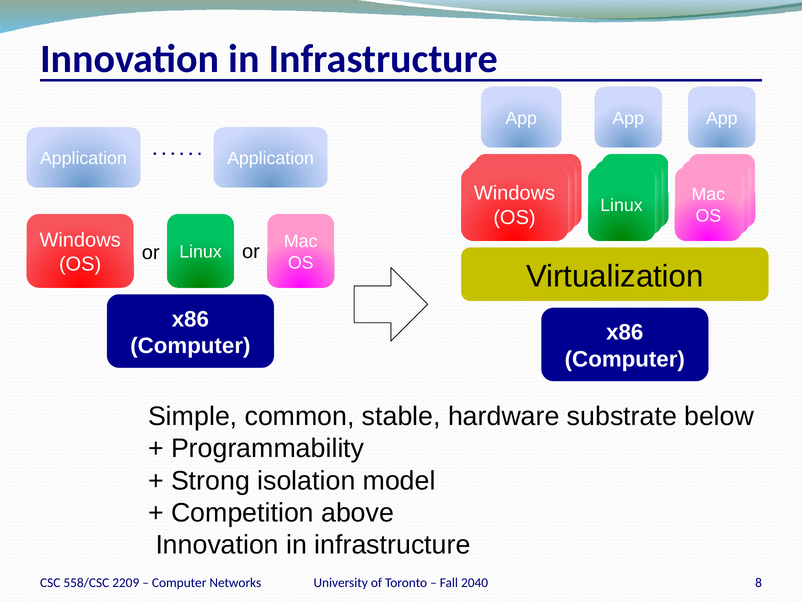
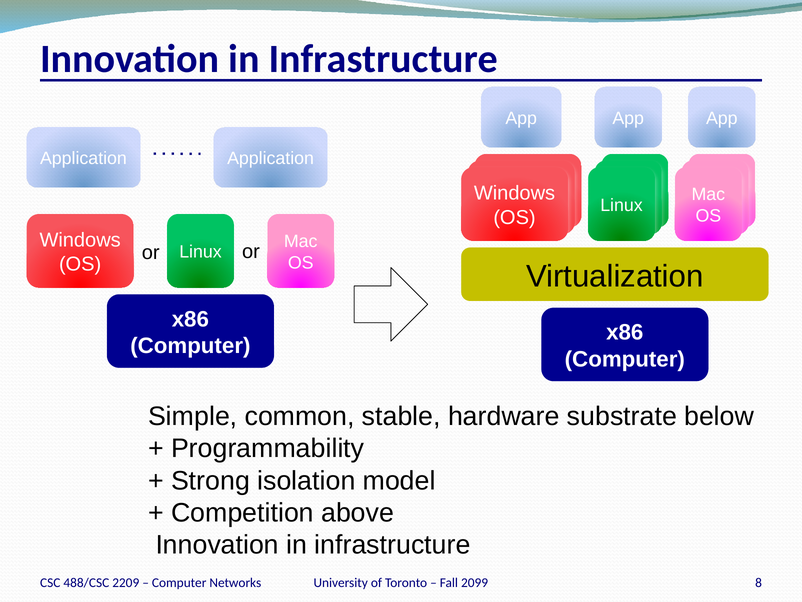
2040: 2040 -> 2099
558/CSC: 558/CSC -> 488/CSC
